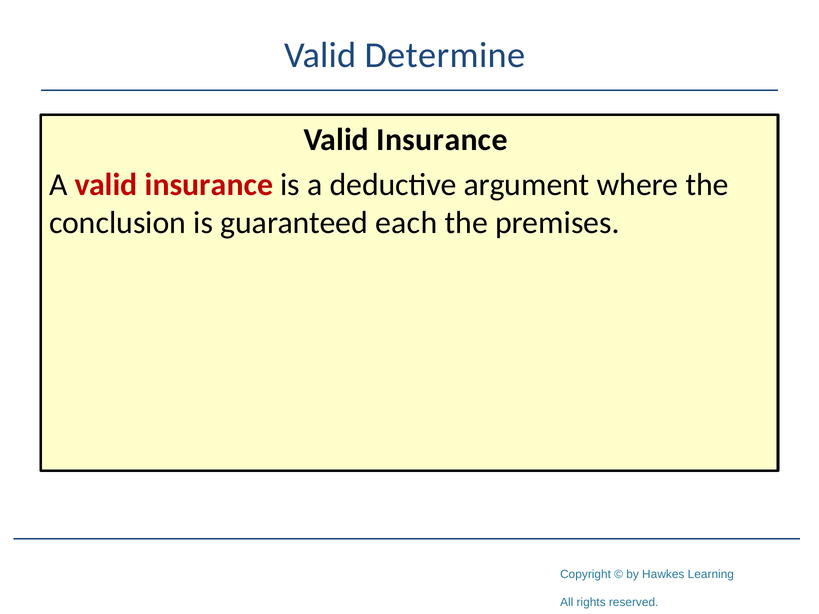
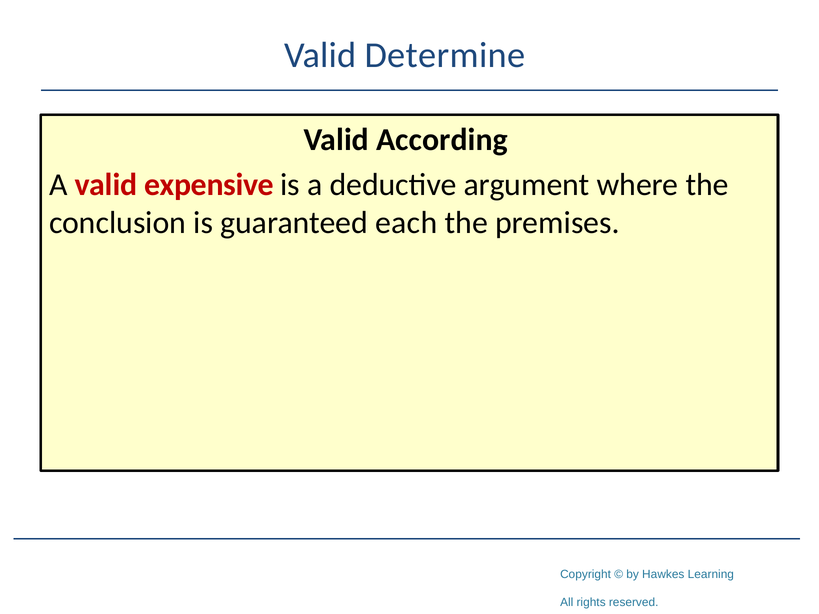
Insurance at (442, 140): Insurance -> According
A valid insurance: insurance -> expensive
